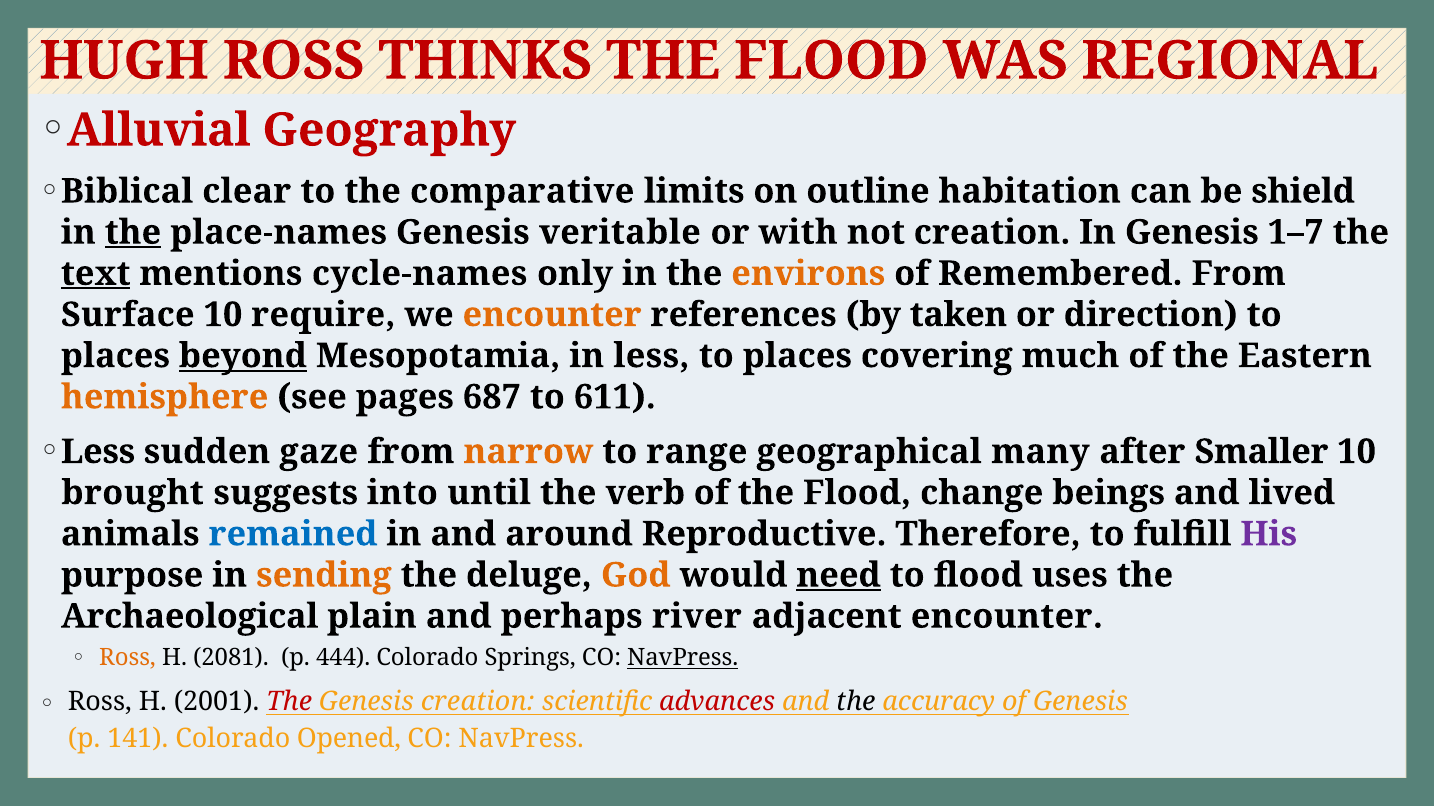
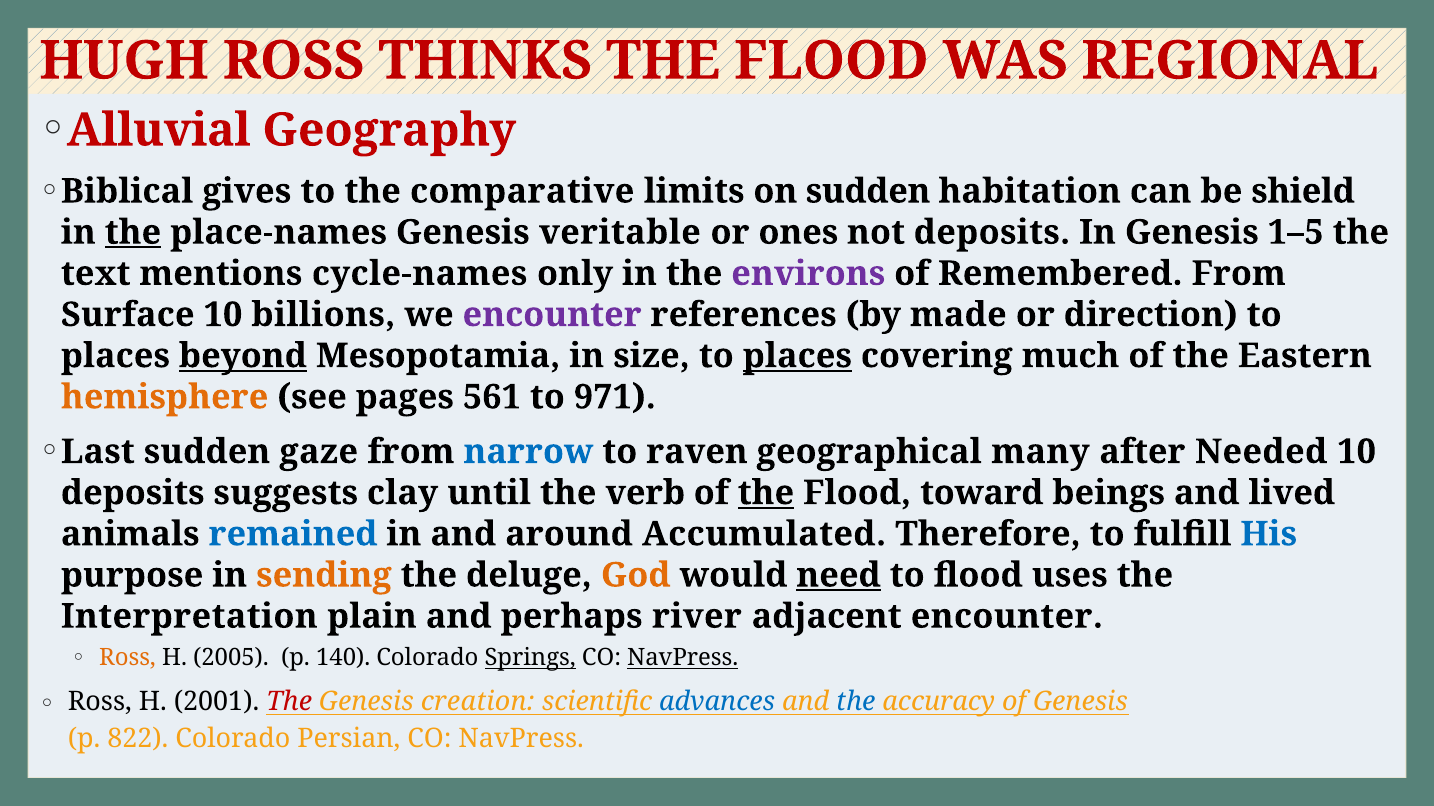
clear: clear -> gives
on outline: outline -> sudden
with: with -> ones
not creation: creation -> deposits
1–7: 1–7 -> 1–5
text underline: present -> none
environs colour: orange -> purple
require: require -> billions
encounter at (552, 315) colour: orange -> purple
taken: taken -> made
in less: less -> size
places at (797, 356) underline: none -> present
687: 687 -> 561
611: 611 -> 971
Less at (98, 452): Less -> Last
narrow colour: orange -> blue
range: range -> raven
Smaller: Smaller -> Needed
brought at (132, 493): brought -> deposits
into: into -> clay
the at (766, 493) underline: none -> present
change: change -> toward
Reproductive: Reproductive -> Accumulated
His colour: purple -> blue
Archaeological: Archaeological -> Interpretation
2081: 2081 -> 2005
444: 444 -> 140
Springs underline: none -> present
advances colour: red -> blue
the at (856, 703) colour: black -> blue
141: 141 -> 822
Opened: Opened -> Persian
